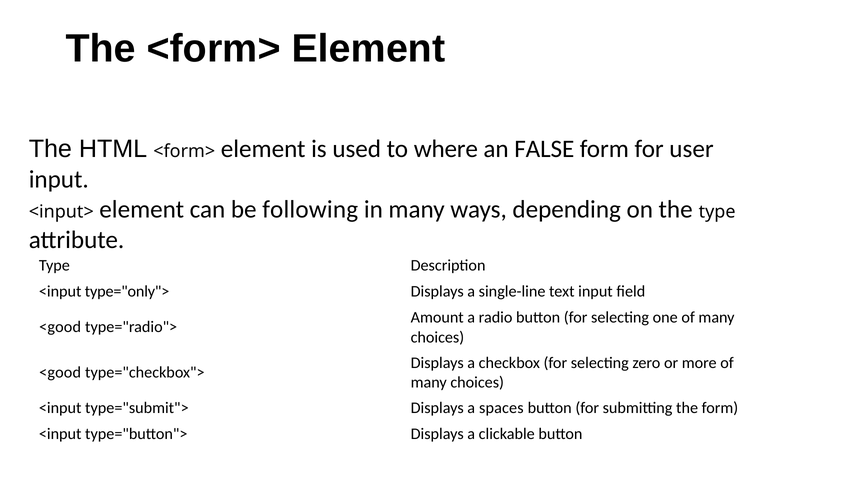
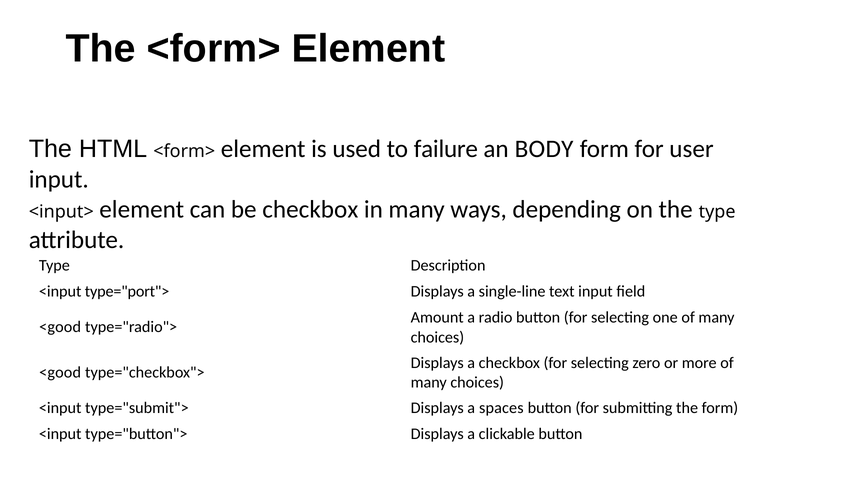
where: where -> failure
FALSE: FALSE -> BODY
be following: following -> checkbox
type="only">: type="only"> -> type="port">
